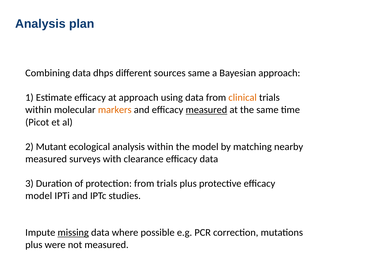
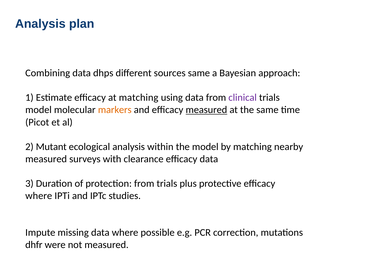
at approach: approach -> matching
clinical colour: orange -> purple
within at (38, 110): within -> model
model at (39, 196): model -> where
missing underline: present -> none
plus at (34, 246): plus -> dhfr
